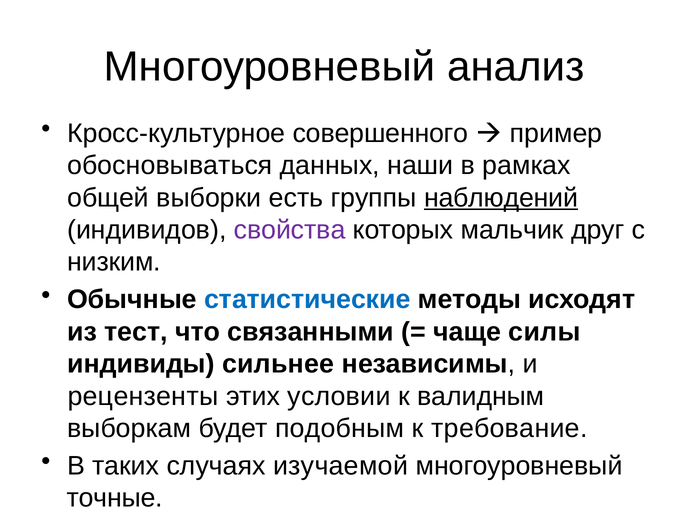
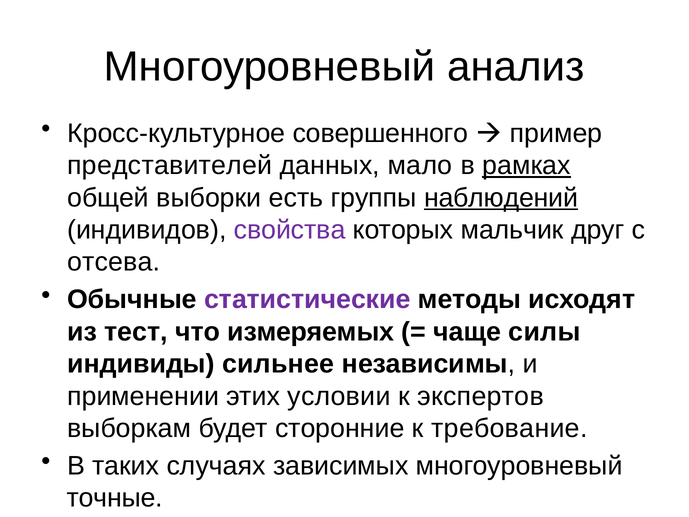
обосновываться: обосновываться -> представителей
наши: наши -> мало
рамках underline: none -> present
низким: низким -> отсева
статистические colour: blue -> purple
связанными: связанными -> измеряемых
рецензенты: рецензенты -> применении
валидным: валидным -> экспертов
подобным: подобным -> сторонние
изучаемой: изучаемой -> зависимых
